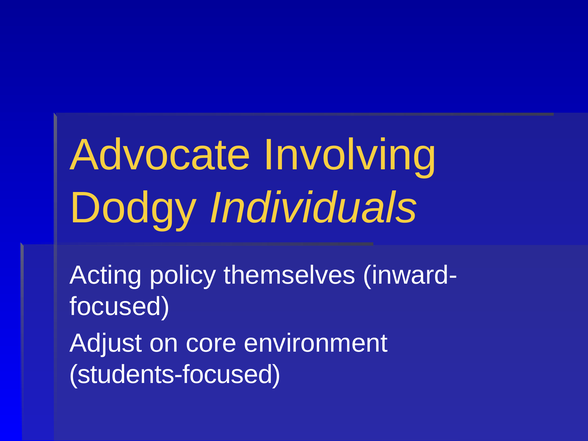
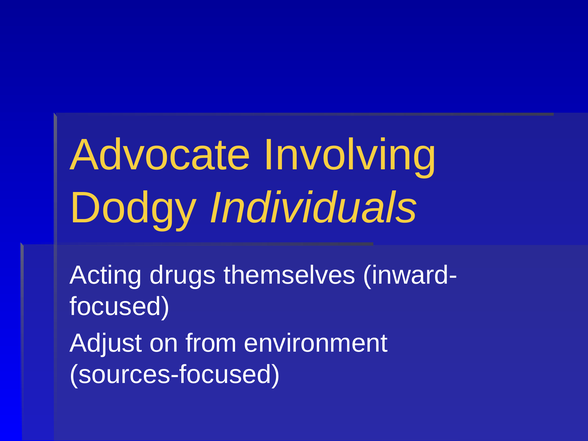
policy: policy -> drugs
core: core -> from
students-focused: students-focused -> sources-focused
